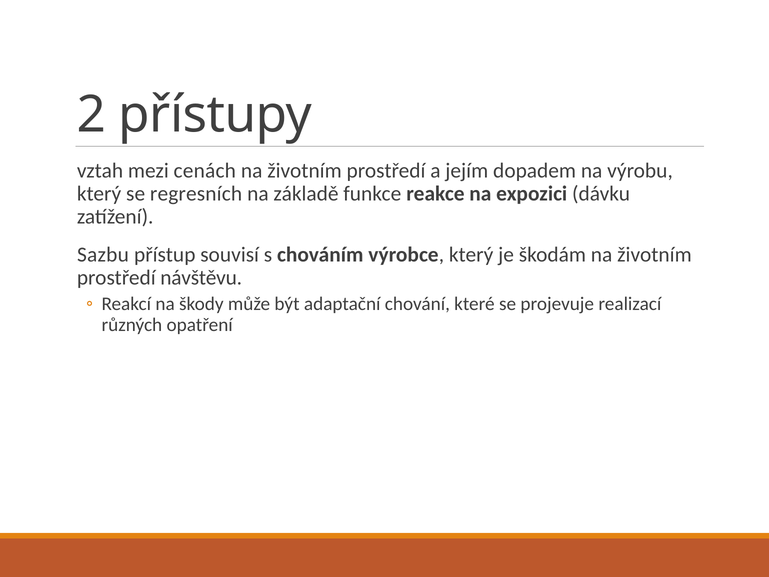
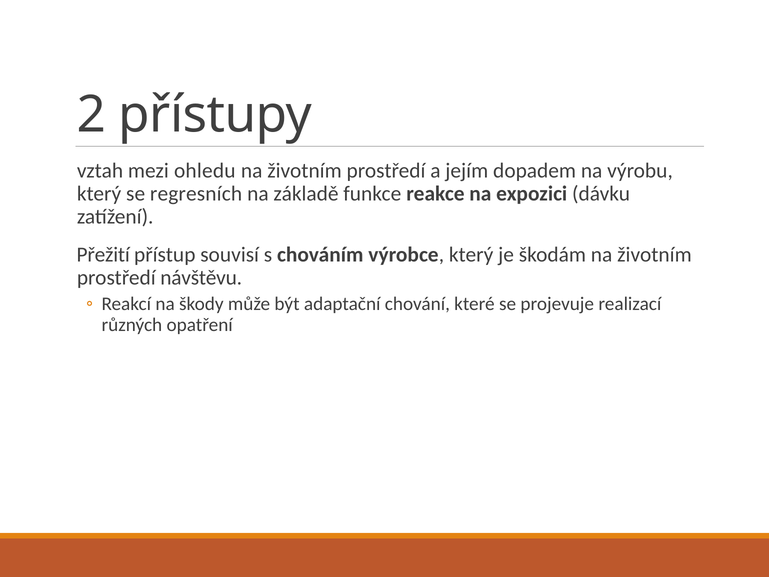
cenách: cenách -> ohledu
Sazbu: Sazbu -> Přežití
